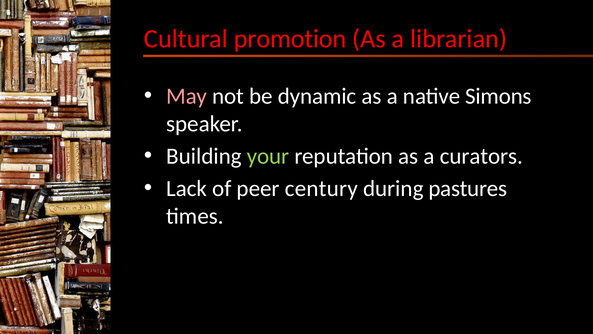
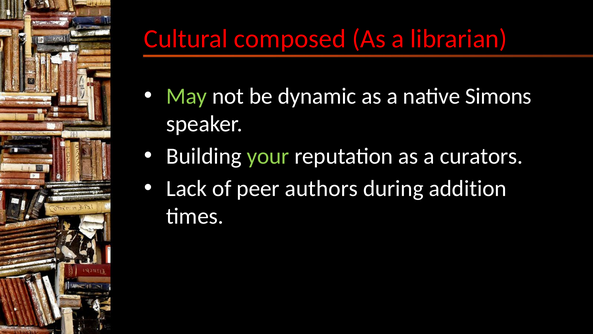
promotion: promotion -> composed
May colour: pink -> light green
century: century -> authors
pastures: pastures -> addition
